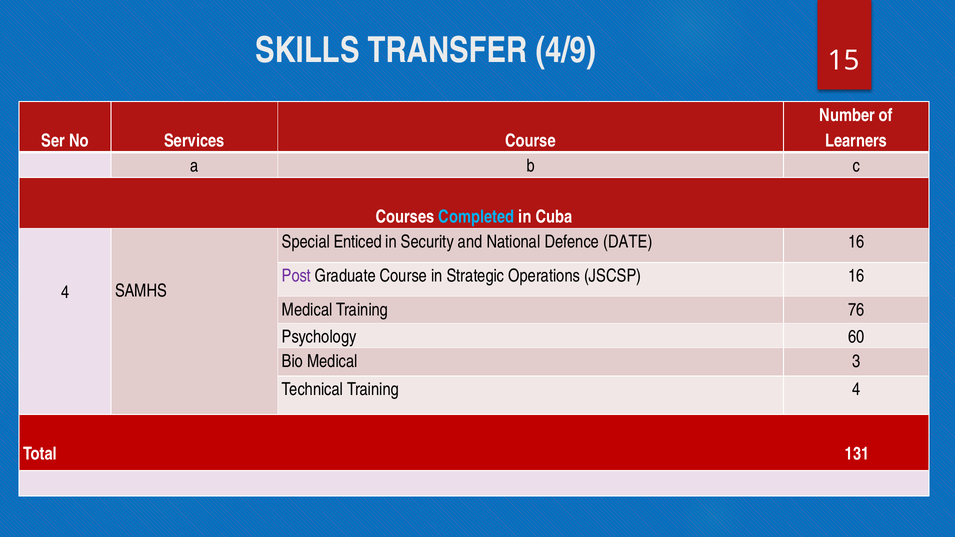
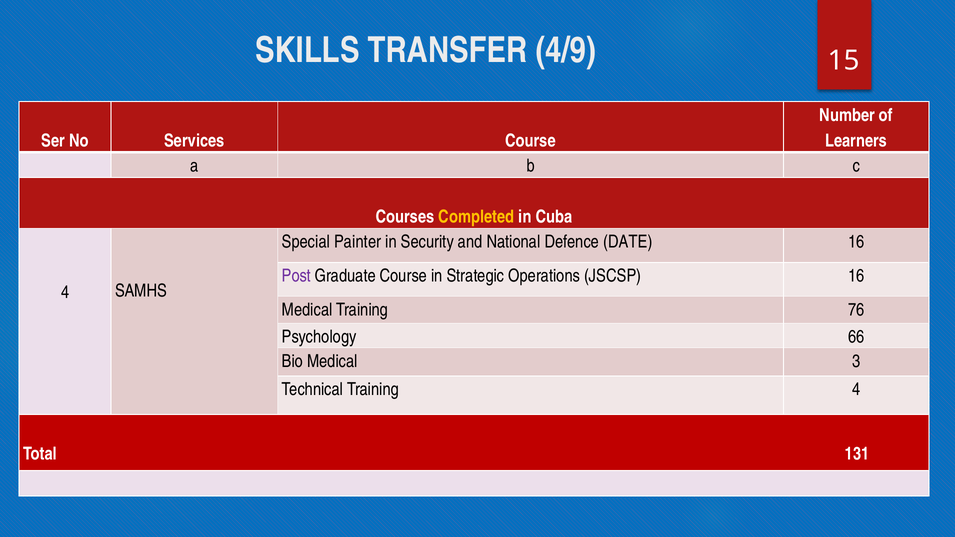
Completed colour: light blue -> yellow
Enticed: Enticed -> Painter
60: 60 -> 66
